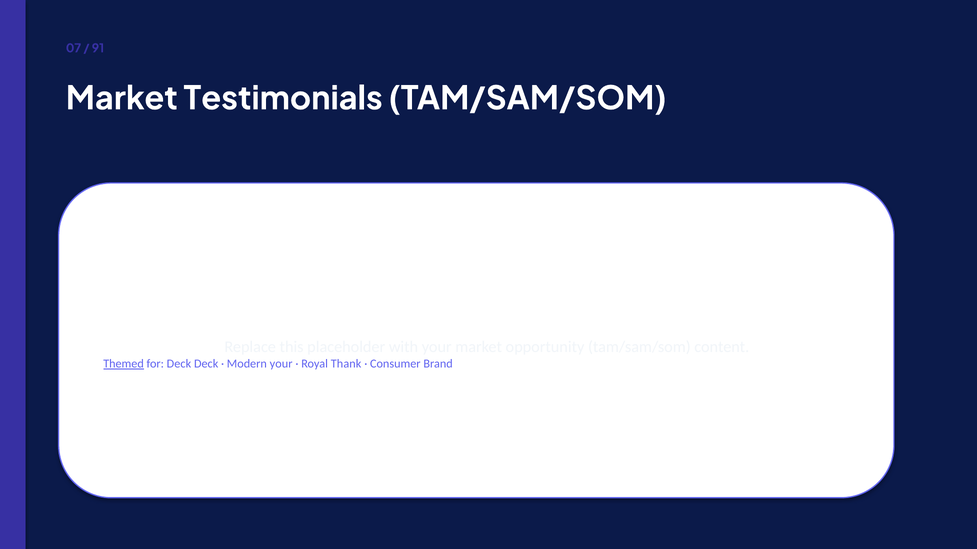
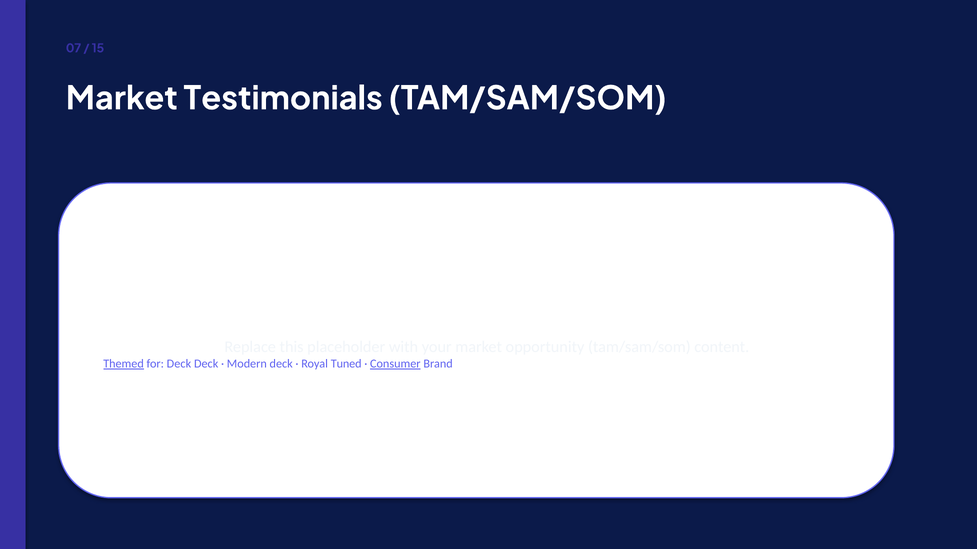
91: 91 -> 15
Modern your: your -> deck
Thank: Thank -> Tuned
Consumer underline: none -> present
